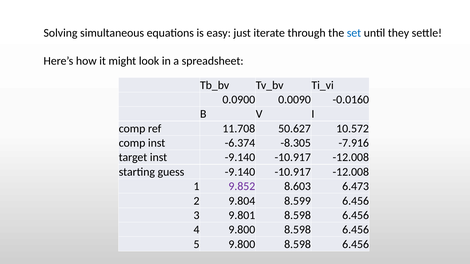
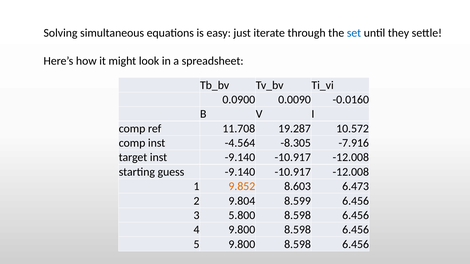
50.627: 50.627 -> 19.287
-6.374: -6.374 -> -4.564
9.852 colour: purple -> orange
9.801: 9.801 -> 5.800
